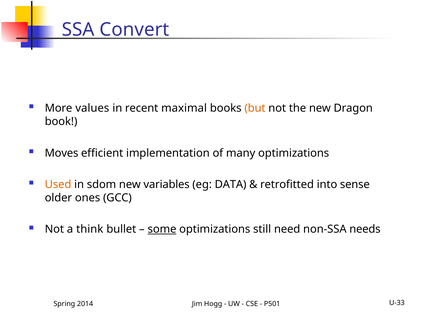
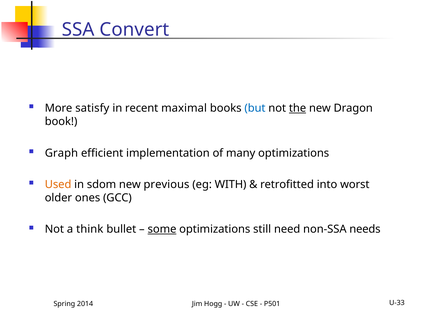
values: values -> satisfy
but colour: orange -> blue
the underline: none -> present
Moves: Moves -> Graph
variables: variables -> previous
DATA: DATA -> WITH
sense: sense -> worst
